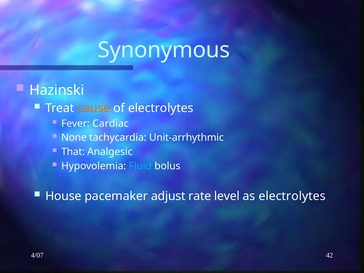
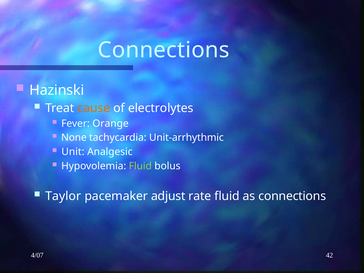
Synonymous at (164, 50): Synonymous -> Connections
Cardiac: Cardiac -> Orange
That: That -> Unit
Fluid at (140, 166) colour: light blue -> light green
House: House -> Taylor
rate level: level -> fluid
as electrolytes: electrolytes -> connections
